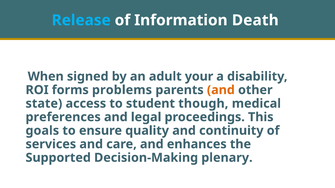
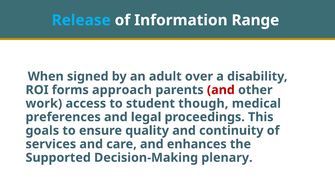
Death: Death -> Range
your: your -> over
problems: problems -> approach
and at (221, 90) colour: orange -> red
state: state -> work
